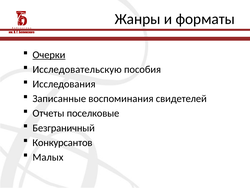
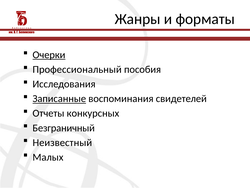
Исследовательскую: Исследовательскую -> Профессиональный
Записанные underline: none -> present
поселковые: поселковые -> конкурсных
Конкурсантов: Конкурсантов -> Неизвестный
